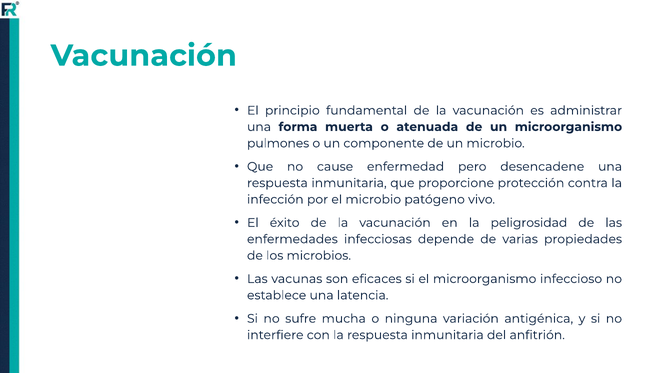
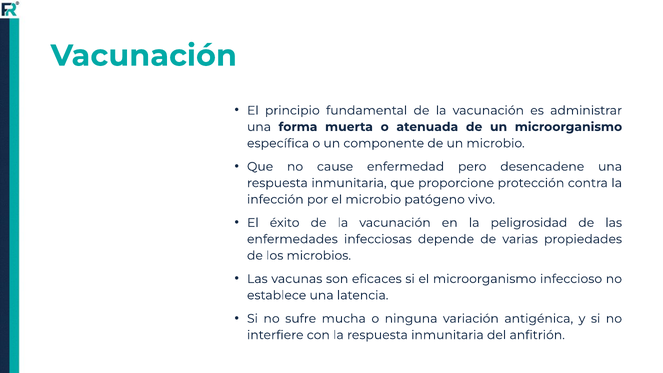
pulmones: pulmones -> específica
